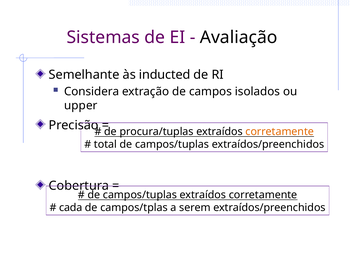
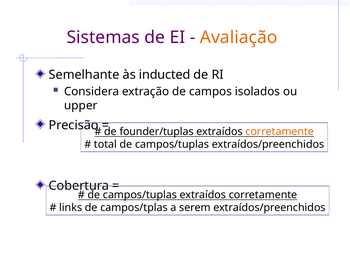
Avaliação colour: black -> orange
procura/tuplas: procura/tuplas -> founder/tuplas
cada: cada -> links
